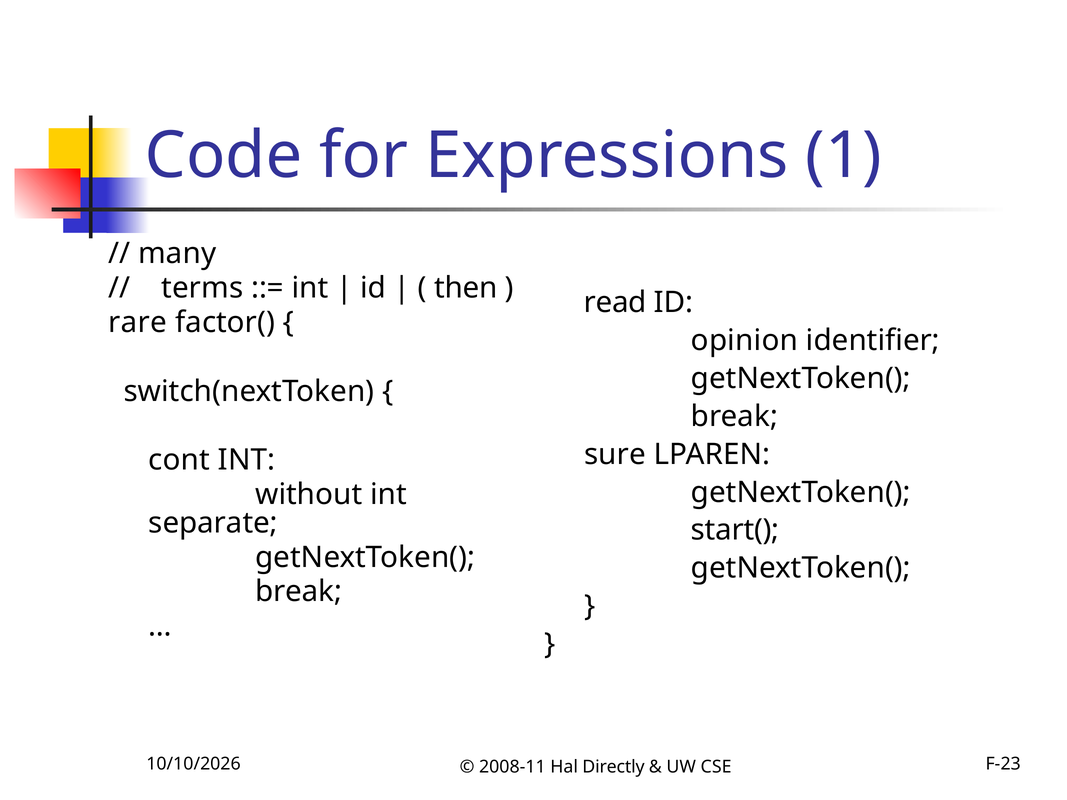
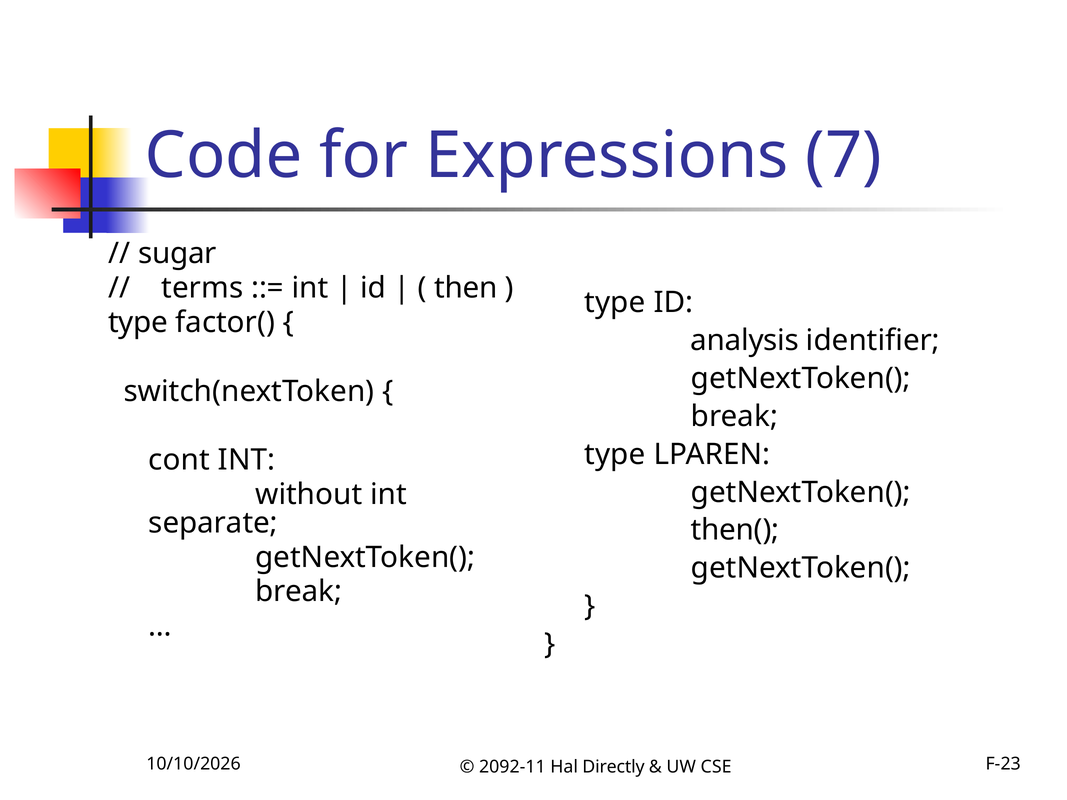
1: 1 -> 7
many: many -> sugar
read at (615, 303): read -> type
rare at (138, 323): rare -> type
opinion: opinion -> analysis
sure at (615, 454): sure -> type
start(: start( -> then(
2008-11: 2008-11 -> 2092-11
